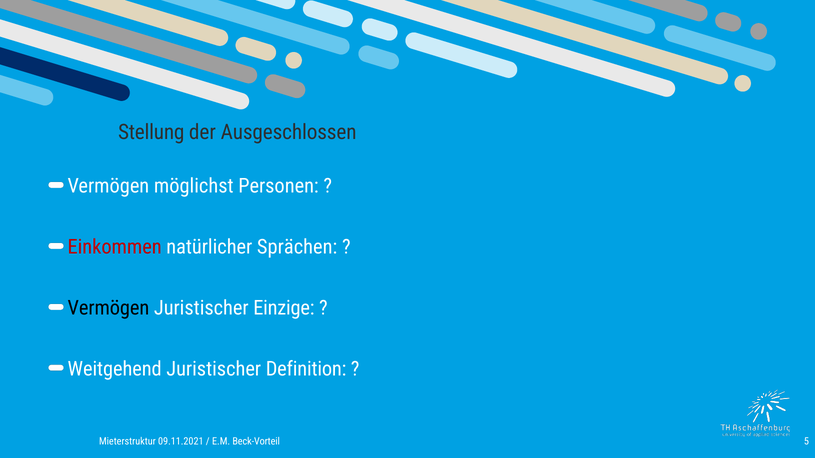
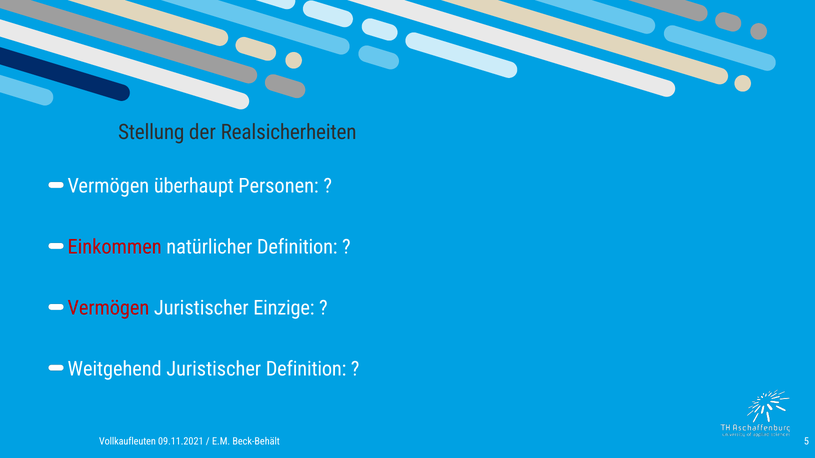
Ausgeschlossen: Ausgeschlossen -> Realsicherheiten
möglichst: möglichst -> überhaupt
natürlicher Sprächen: Sprächen -> Definition
Vermögen at (108, 308) colour: black -> red
Mieterstruktur: Mieterstruktur -> Vollkaufleuten
Beck-Vorteil: Beck-Vorteil -> Beck-Behält
